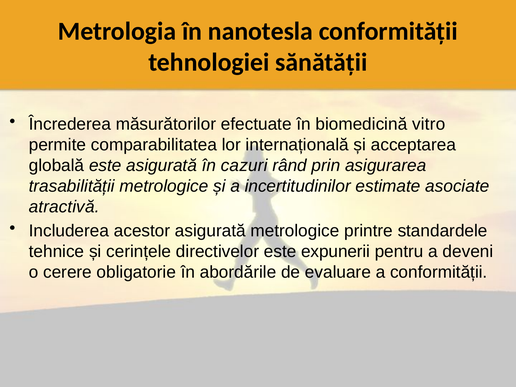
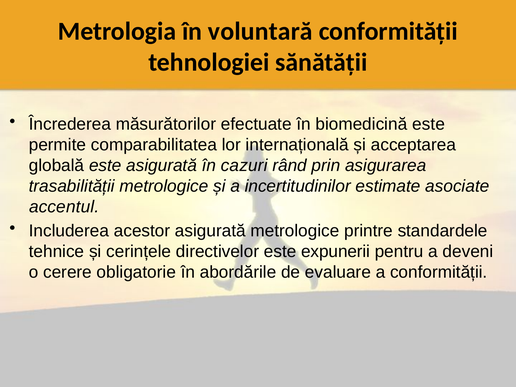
nanotesla: nanotesla -> voluntară
biomedicină vitro: vitro -> este
atractivă: atractivă -> accentul
